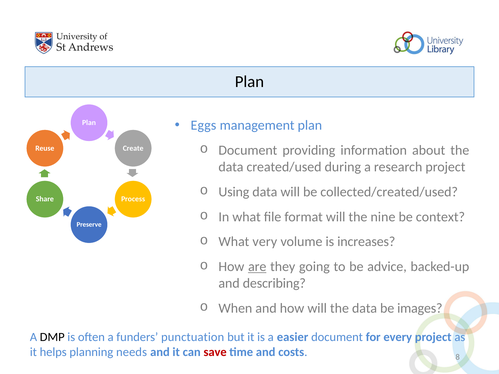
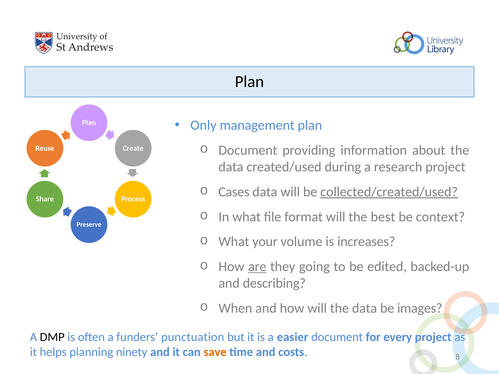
Eggs: Eggs -> Only
Using: Using -> Cases
collected/created/used underline: none -> present
nine: nine -> best
very: very -> your
advice: advice -> edited
needs: needs -> ninety
save colour: red -> orange
